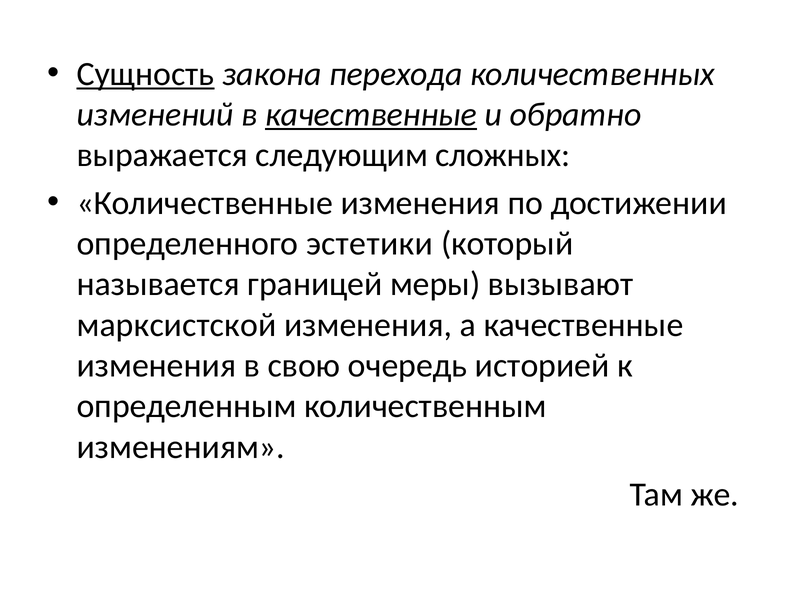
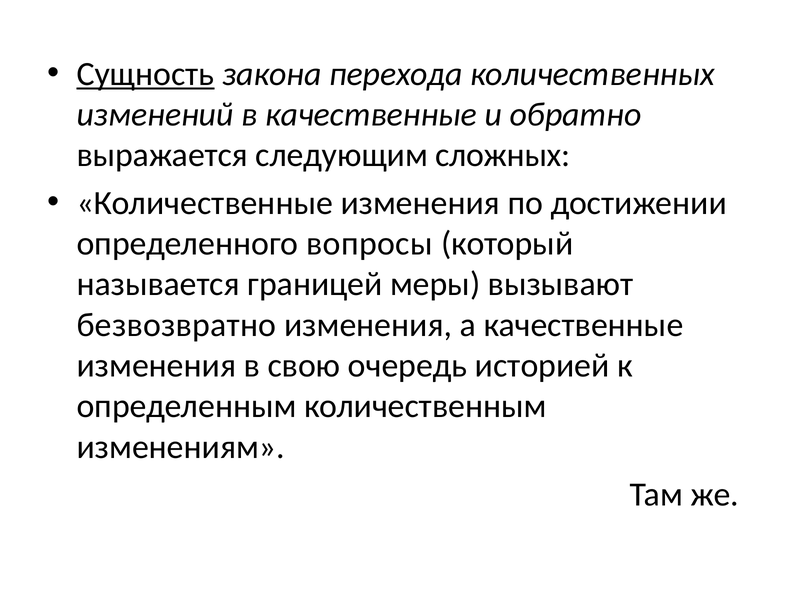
качественные at (371, 114) underline: present -> none
эстетики: эстетики -> вопросы
марксистской: марксистской -> безвозвратно
